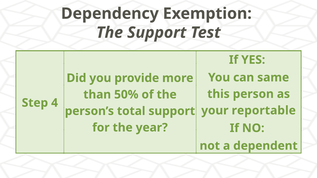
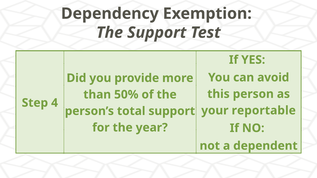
same: same -> avoid
